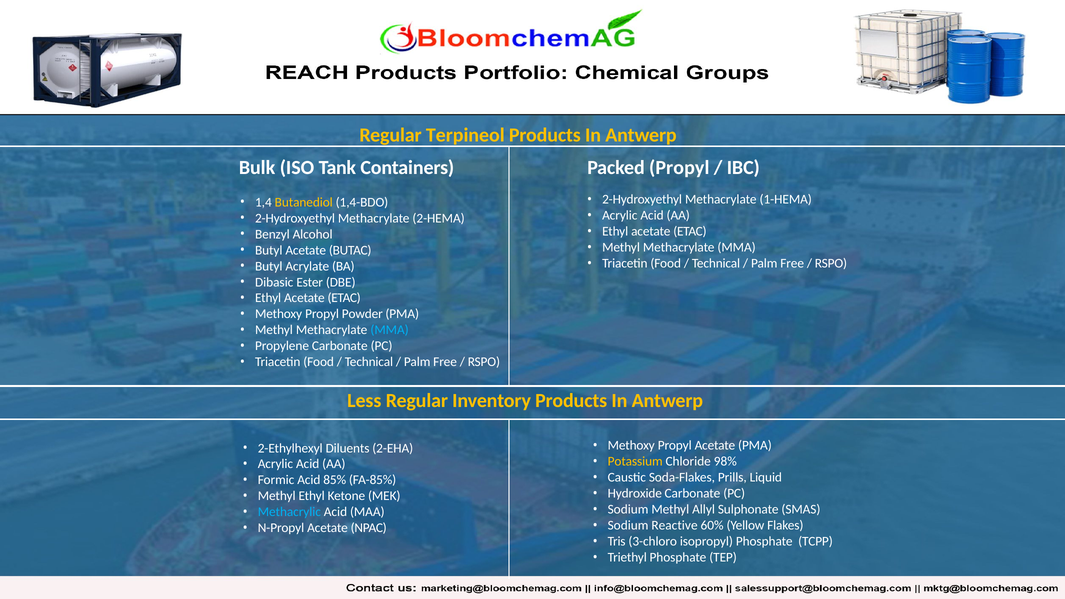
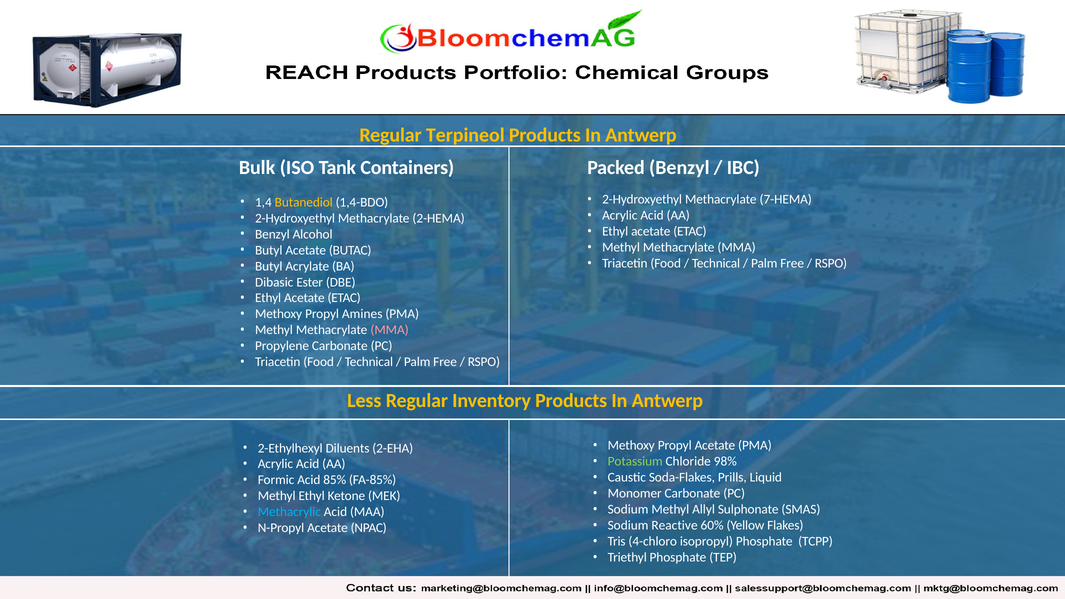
Packed Propyl: Propyl -> Benzyl
1-HEMA: 1-HEMA -> 7-HEMA
Powder: Powder -> Amines
MMA at (390, 330) colour: light blue -> pink
Potassium colour: yellow -> light green
Hydroxide: Hydroxide -> Monomer
3-chloro: 3-chloro -> 4-chloro
